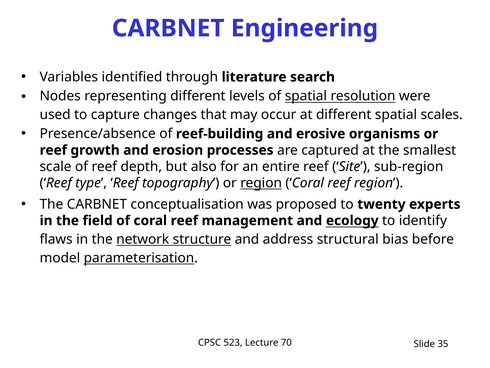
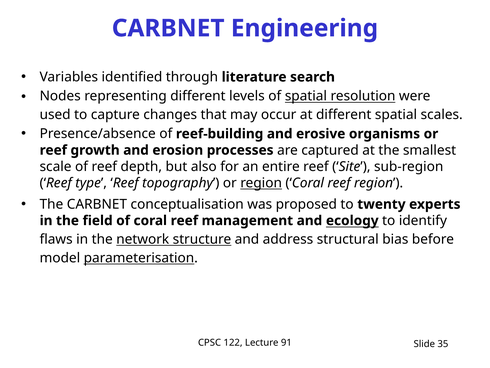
523: 523 -> 122
70: 70 -> 91
